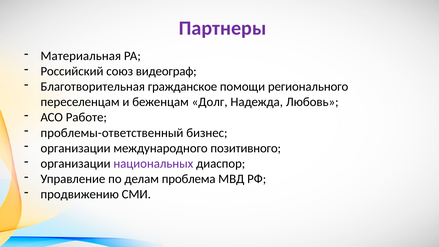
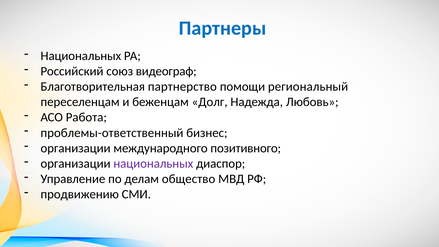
Партнеры colour: purple -> blue
Материальная at (81, 56): Материальная -> Национальных
гражданское: гражданское -> партнерство
регионального: регионального -> региональный
Работе: Работе -> Работа
проблема: проблема -> общество
